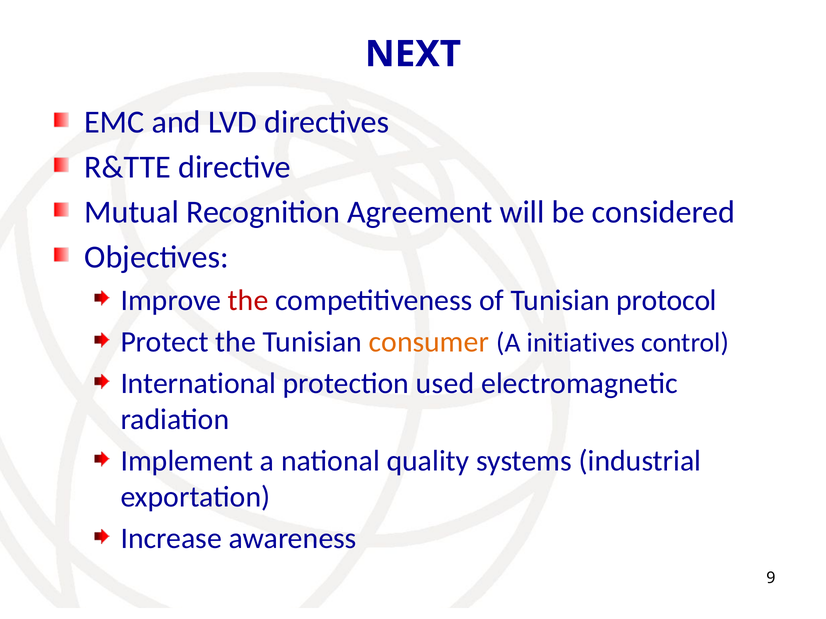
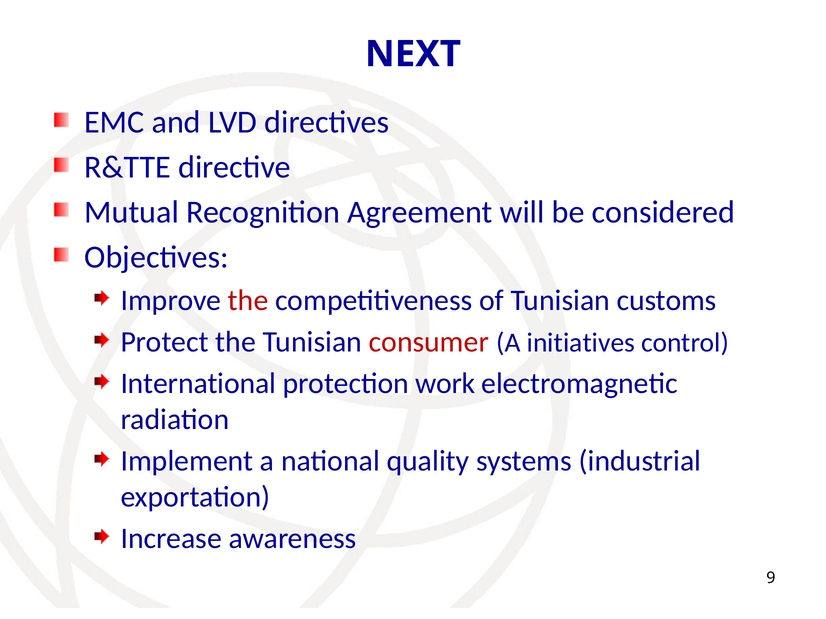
protocol: protocol -> customs
consumer colour: orange -> red
used: used -> work
